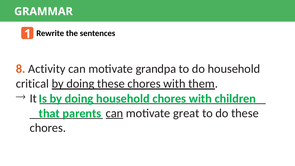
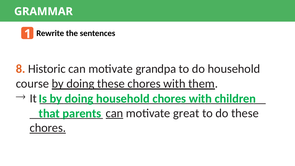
Activity: Activity -> Historic
critical: critical -> course
chores at (48, 128) underline: none -> present
